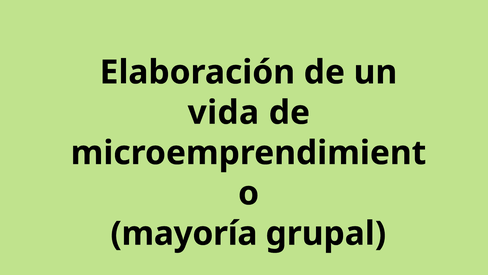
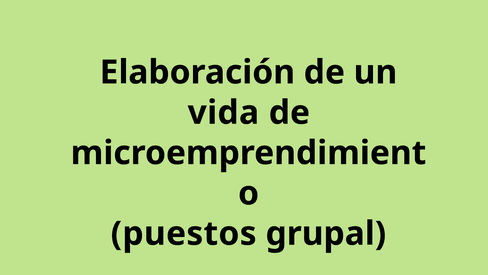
mayoría: mayoría -> puestos
